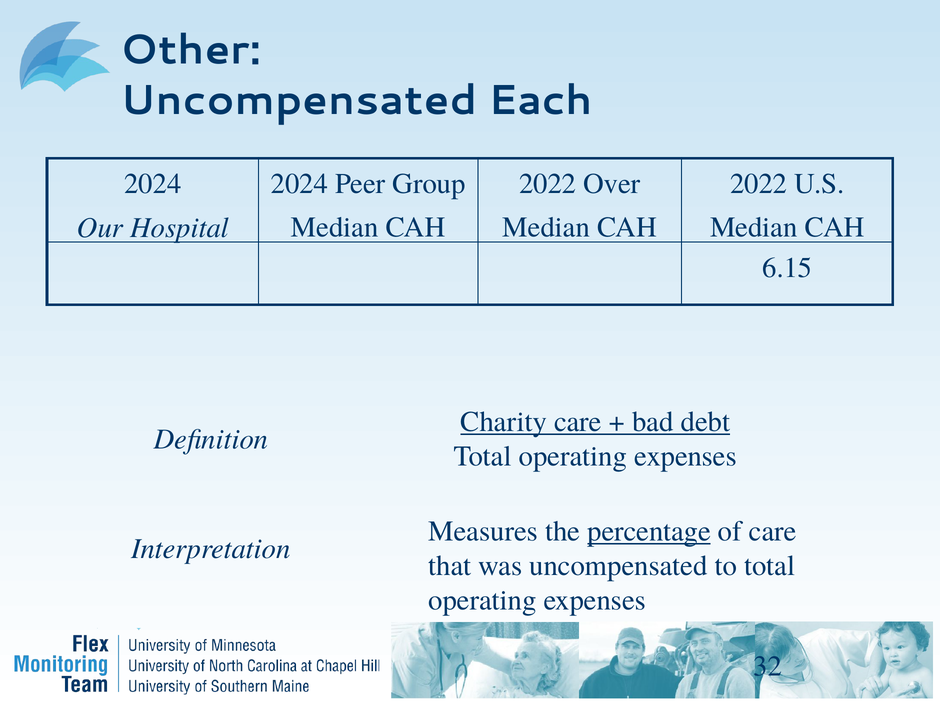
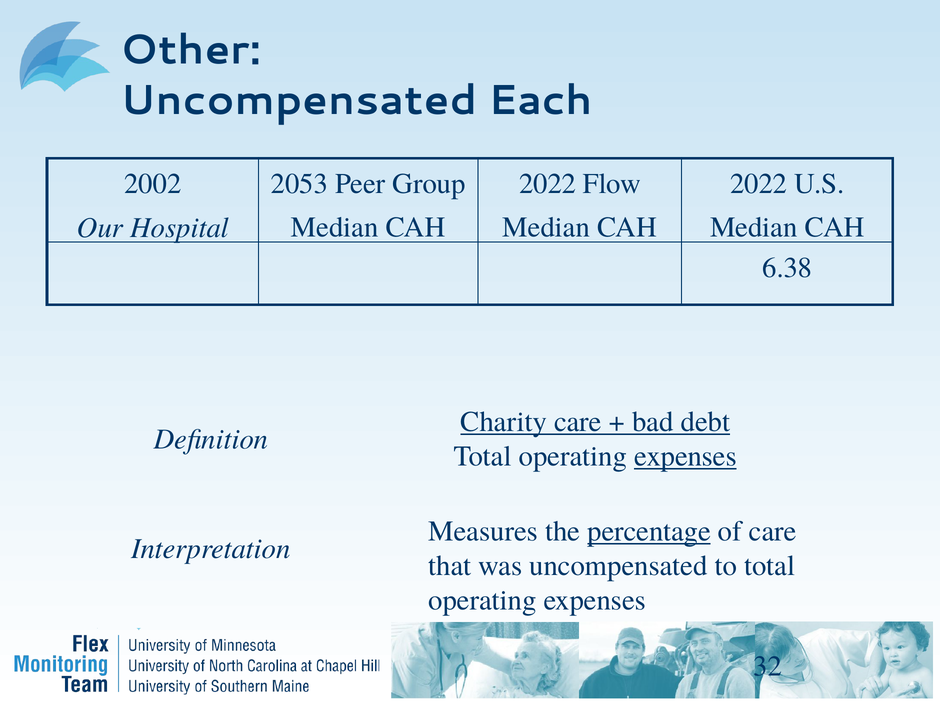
2024 at (153, 184): 2024 -> 2002
2024 at (299, 184): 2024 -> 2053
Over: Over -> Flow
6.15: 6.15 -> 6.38
expenses at (685, 456) underline: none -> present
